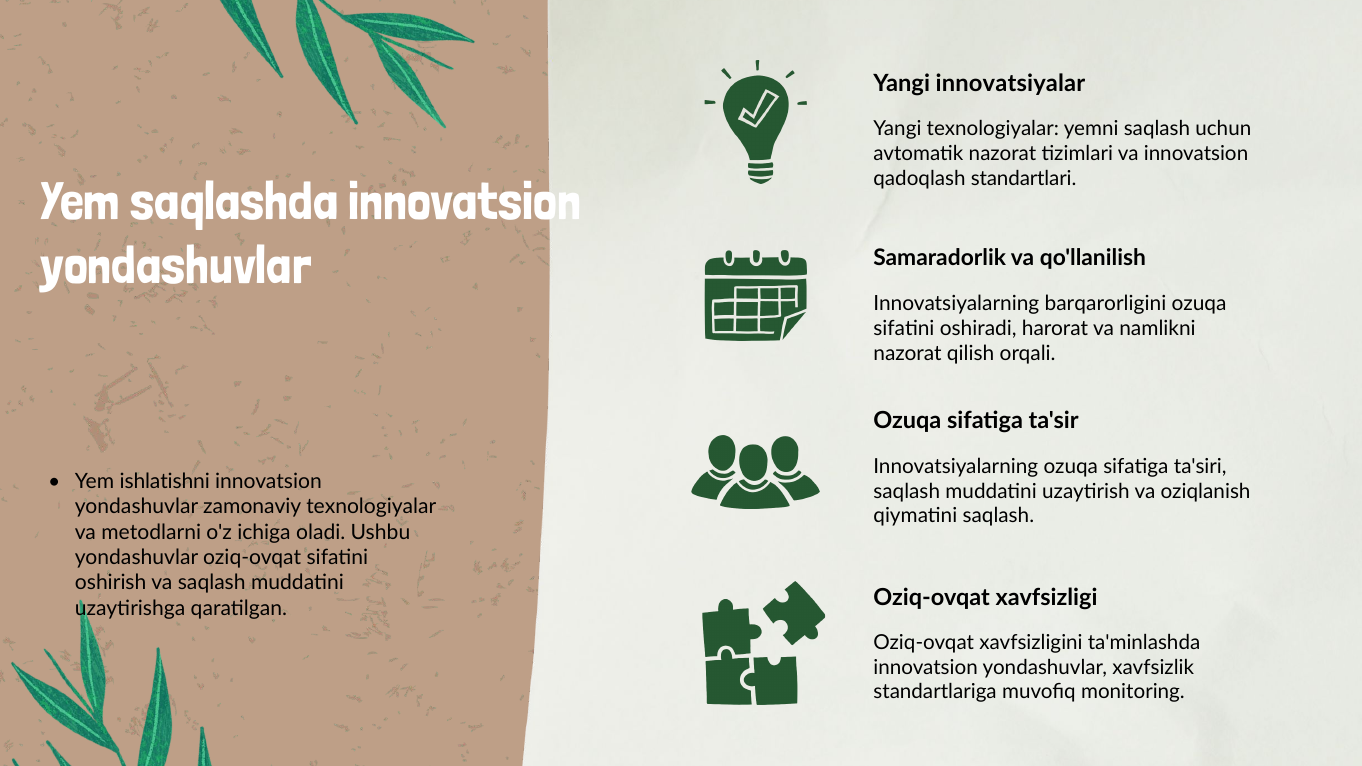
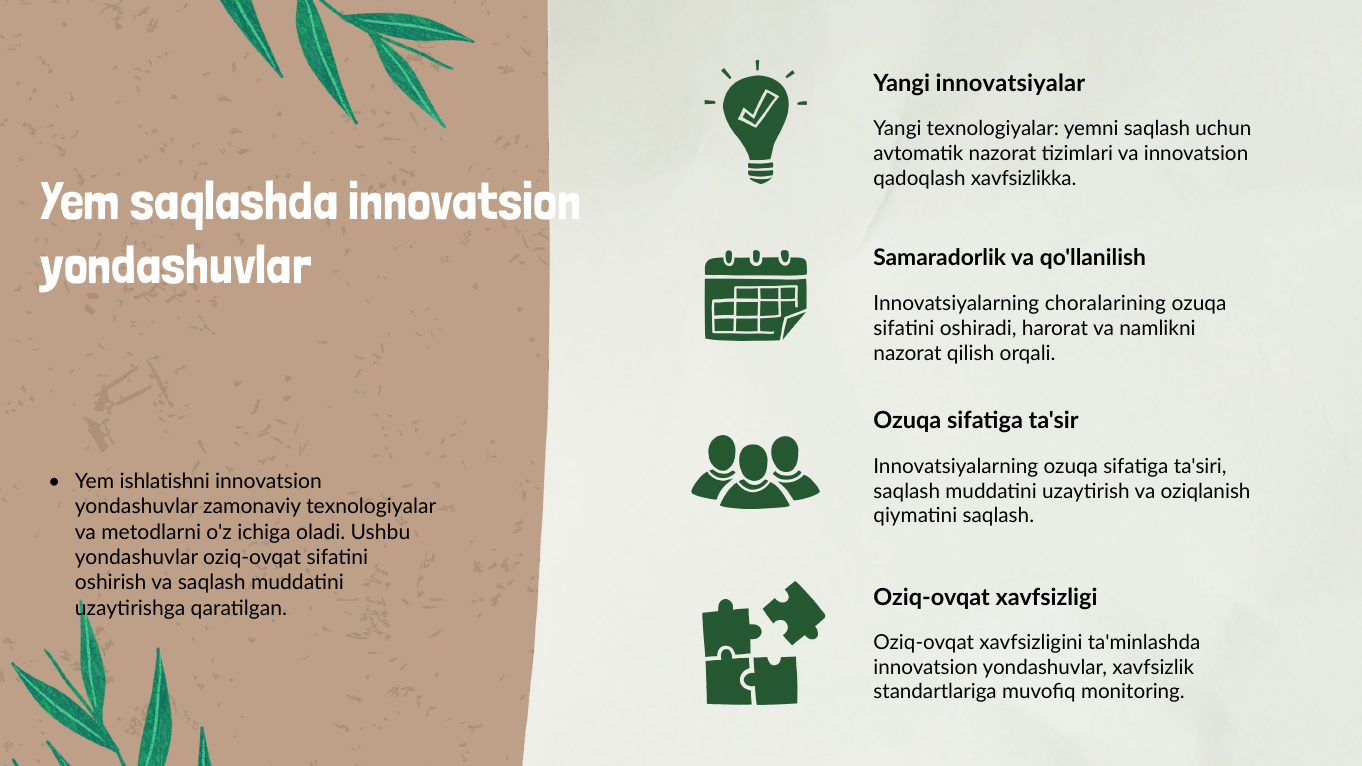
standartlari: standartlari -> xavfsizlikka
barqarorligini: barqarorligini -> choralarining
